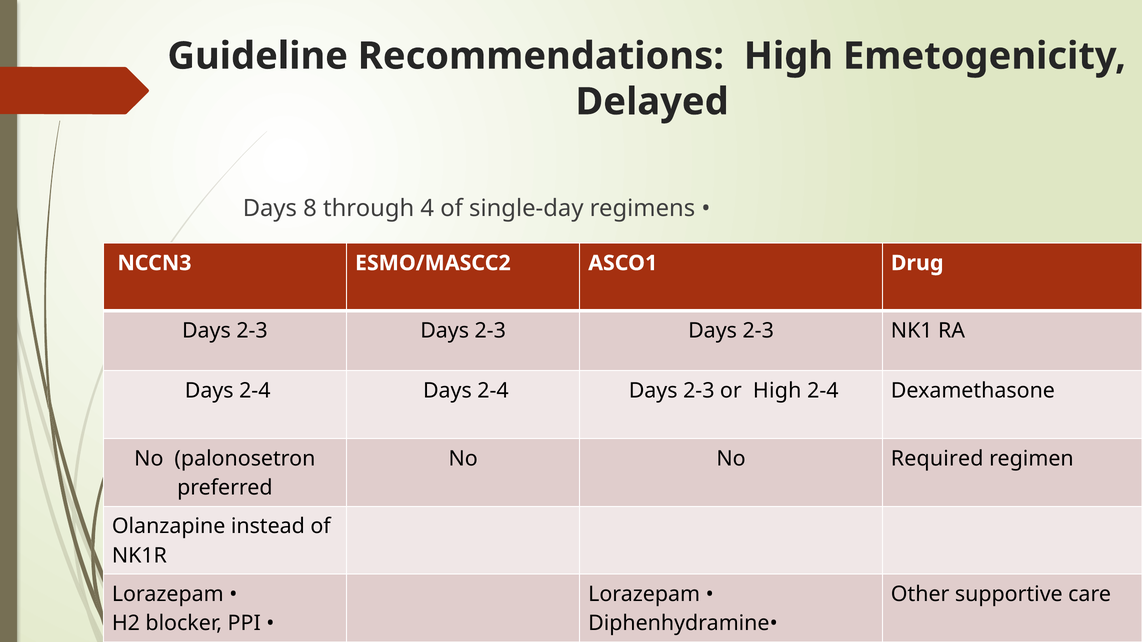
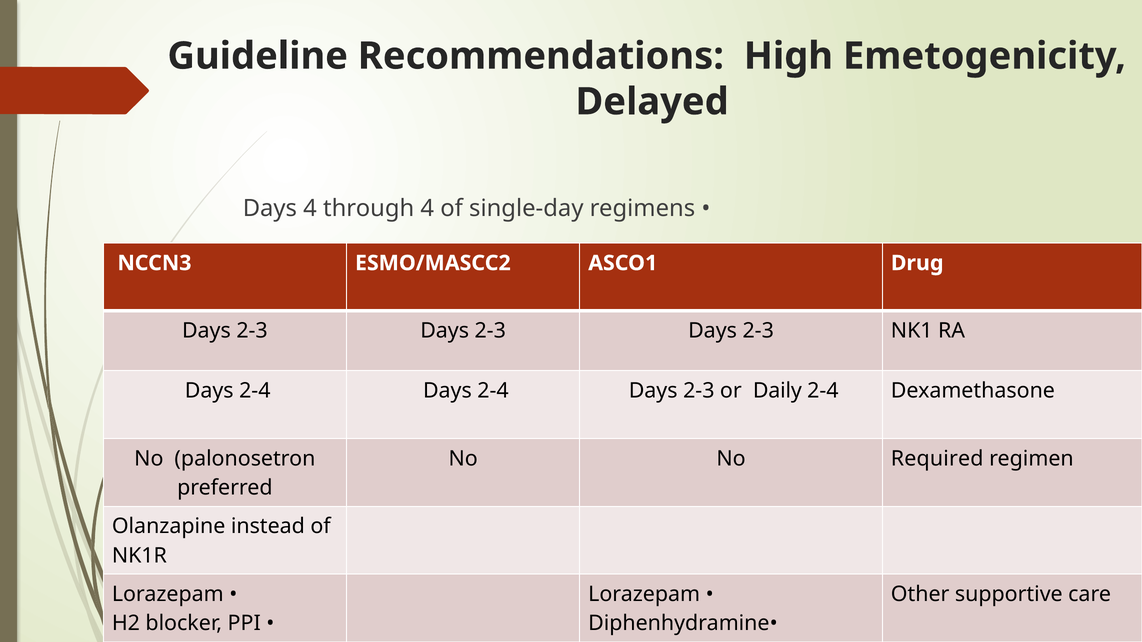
Days 8: 8 -> 4
or High: High -> Daily
